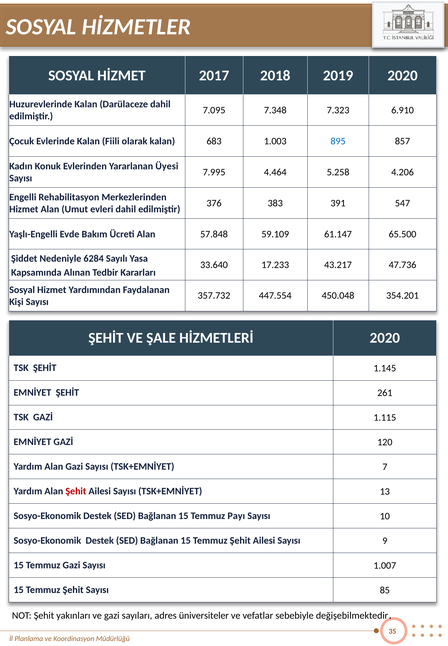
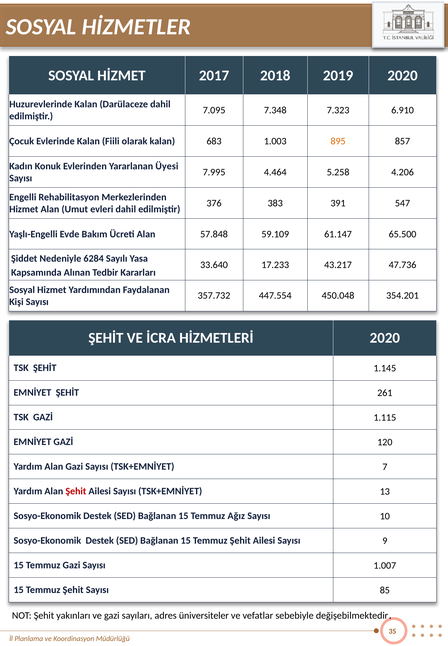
895 colour: blue -> orange
ŞALE: ŞALE -> İCRA
Payı: Payı -> Ağız
